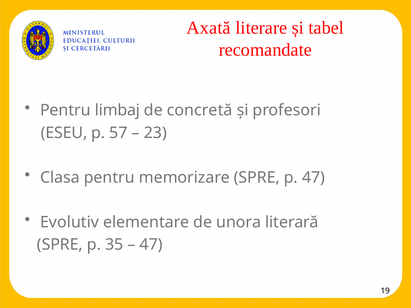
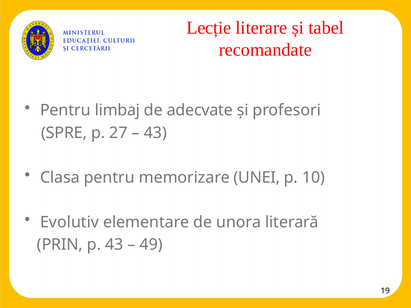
Axată: Axată -> Lecție
concretă: concretă -> adecvate
ESEU: ESEU -> SPRE
57: 57 -> 27
23 at (155, 133): 23 -> 43
memorizare SPRE: SPRE -> UNEI
p 47: 47 -> 10
SPRE at (60, 245): SPRE -> PRIN
p 35: 35 -> 43
47 at (151, 245): 47 -> 49
